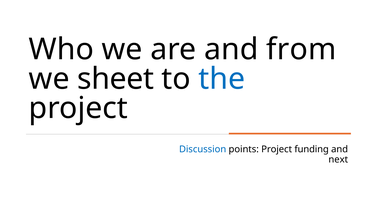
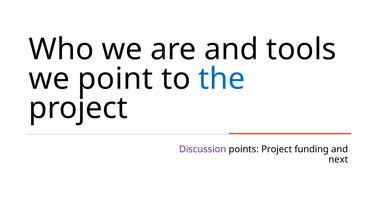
from: from -> tools
sheet: sheet -> point
Discussion colour: blue -> purple
